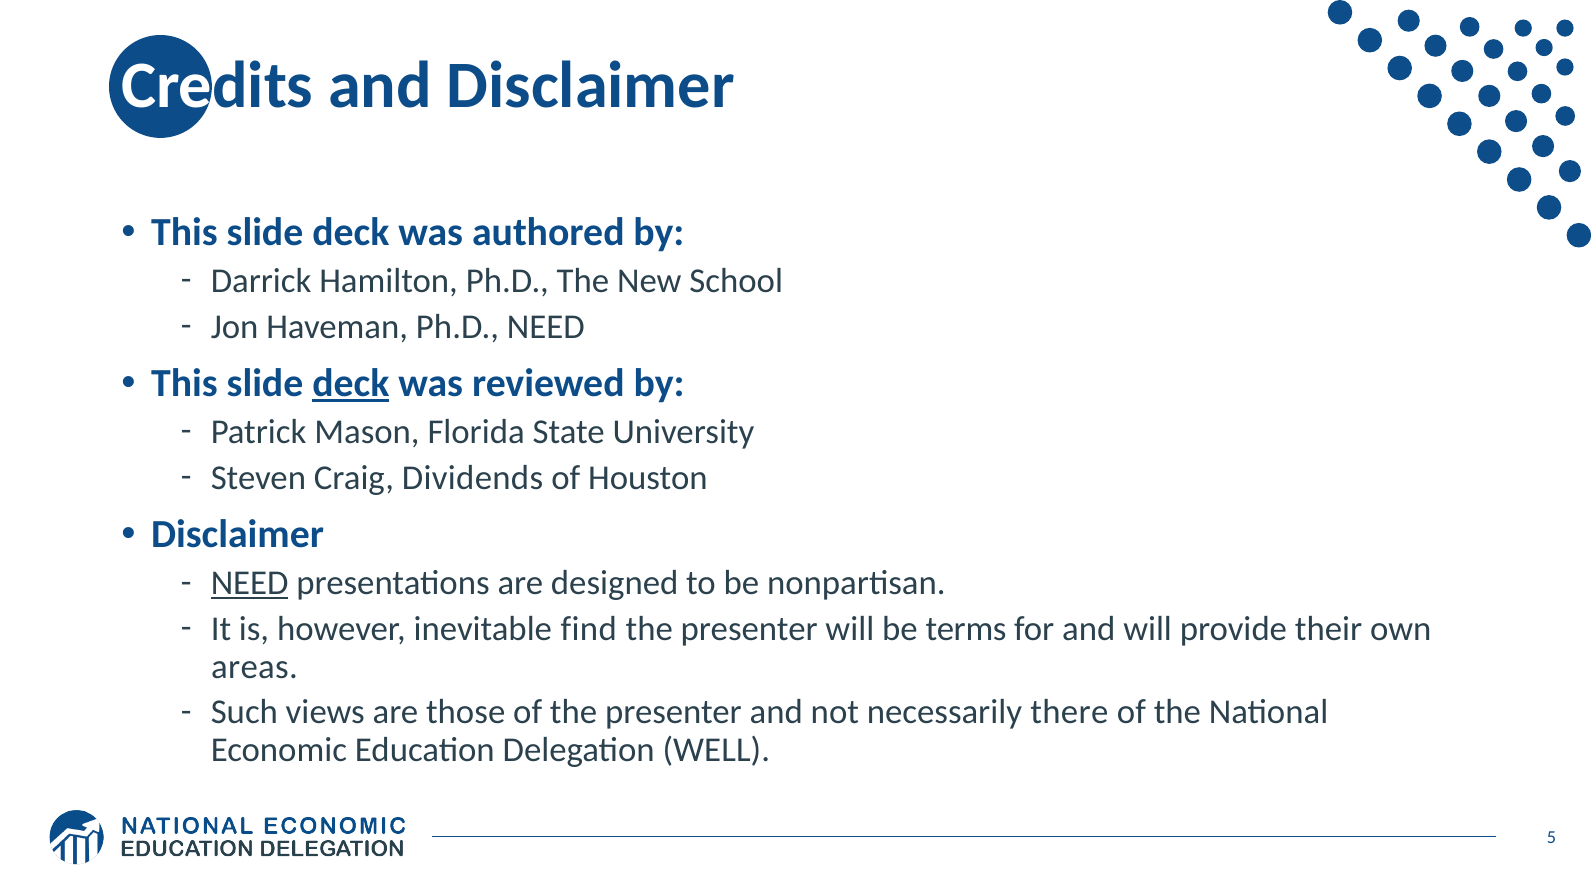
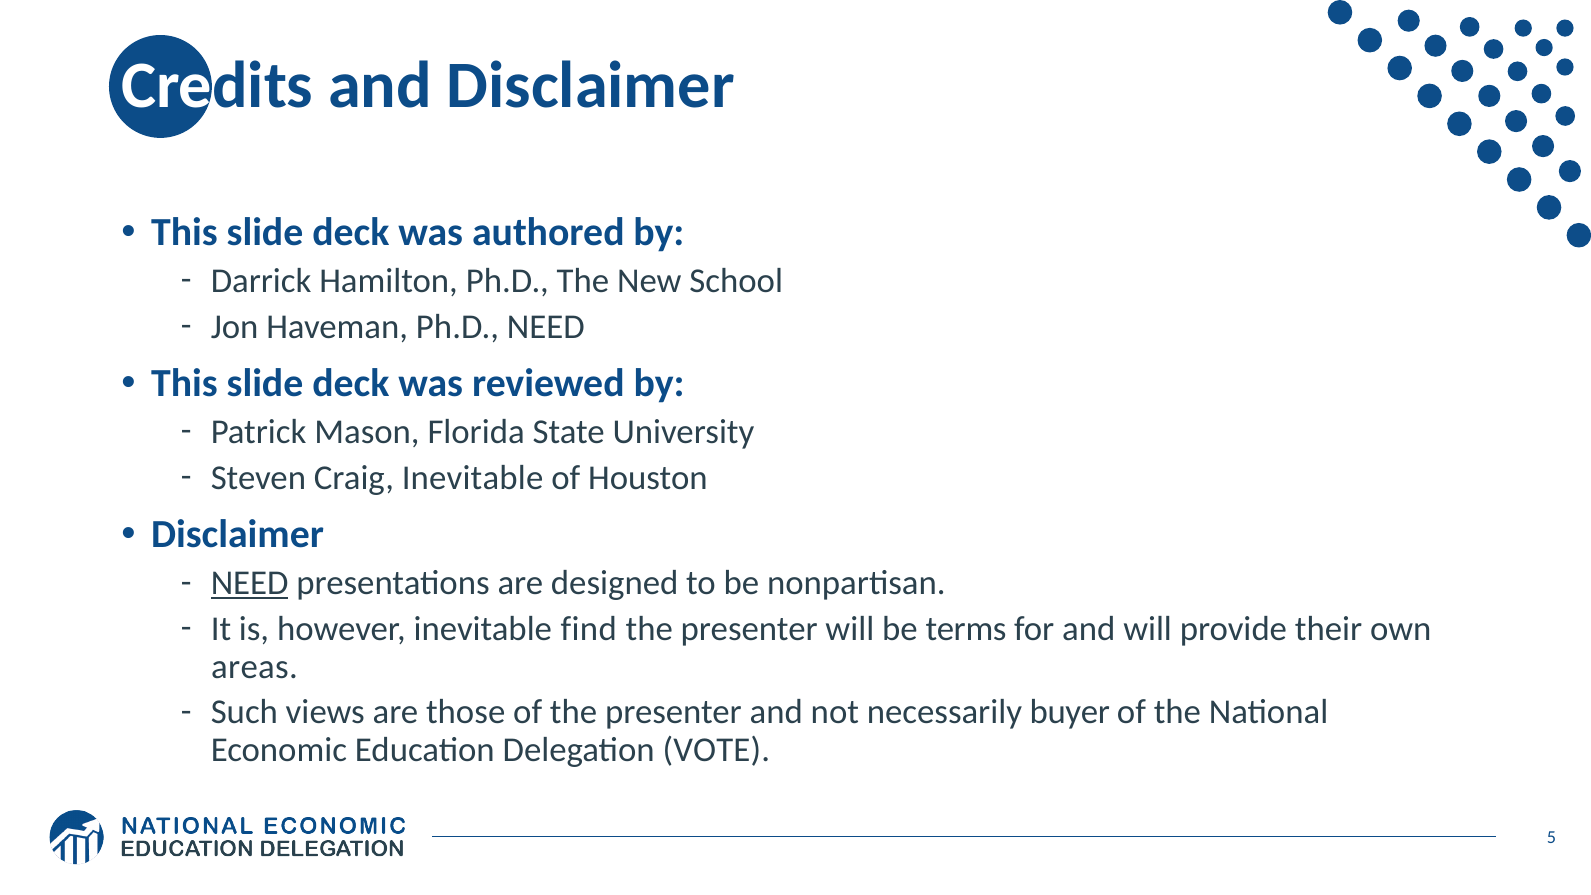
deck at (351, 383) underline: present -> none
Craig Dividends: Dividends -> Inevitable
there: there -> buyer
WELL: WELL -> VOTE
